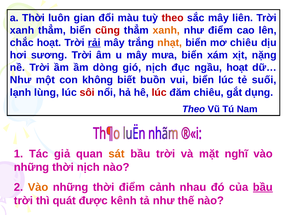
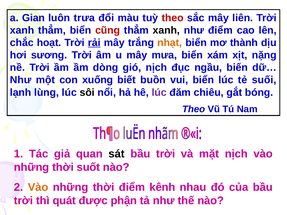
a Thời: Thời -> Gian
gian: gian -> trưa
xanh at (166, 30) colour: orange -> black
mơ chiêu: chiêu -> thành
ngầu hoạt: hoạt -> biến
không: không -> xuống
sôi colour: red -> black
lúc at (159, 92) colour: red -> purple
dụng: dụng -> bóng
sát colour: orange -> black
mặt nghĩ: nghĩ -> nịch
thời nịch: nịch -> suốt
cảnh: cảnh -> kênh
bầu at (263, 187) underline: present -> none
kênh: kênh -> phận
